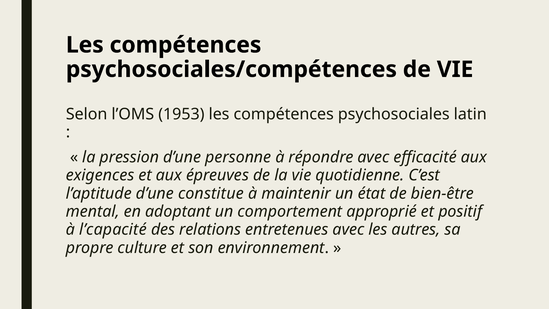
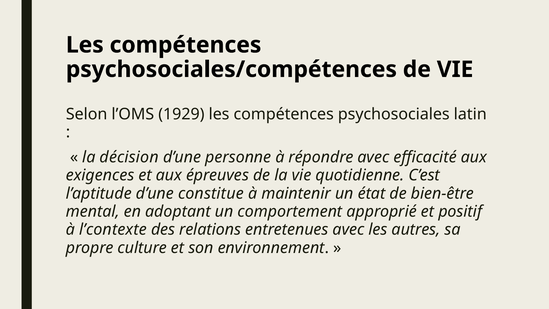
1953: 1953 -> 1929
pression: pression -> décision
l’capacité: l’capacité -> l’contexte
